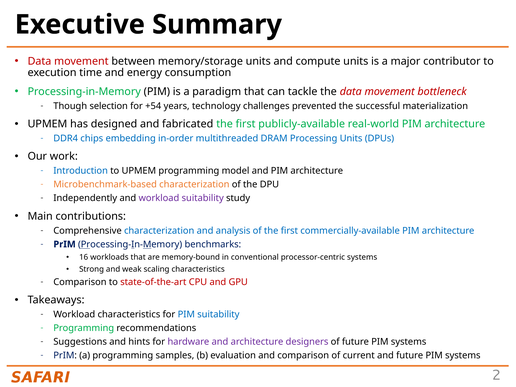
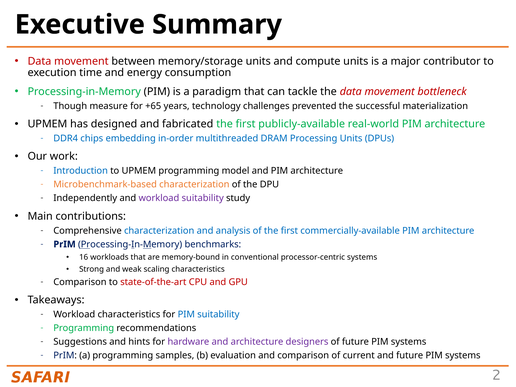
selection: selection -> measure
+54: +54 -> +65
